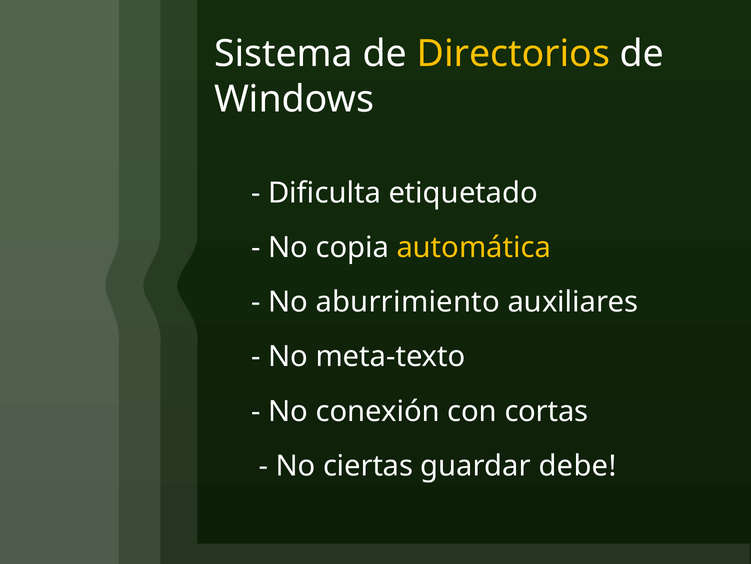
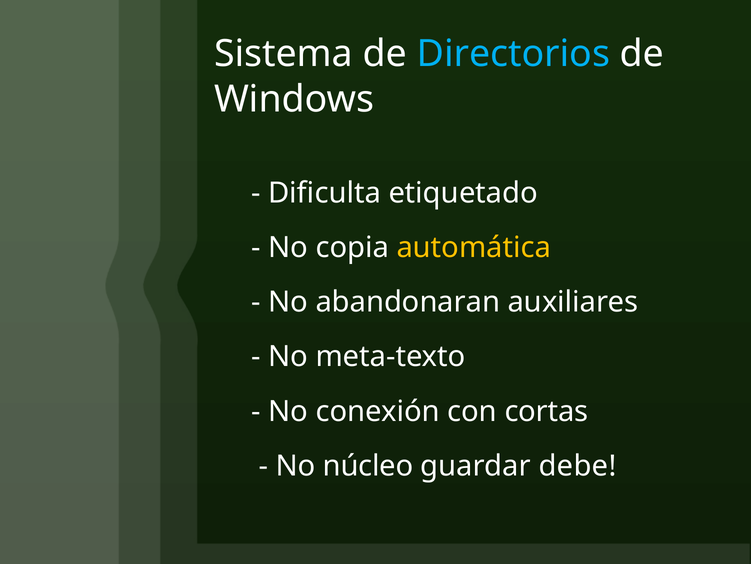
Directorios colour: yellow -> light blue
aburrimiento: aburrimiento -> abandonaran
ciertas: ciertas -> núcleo
